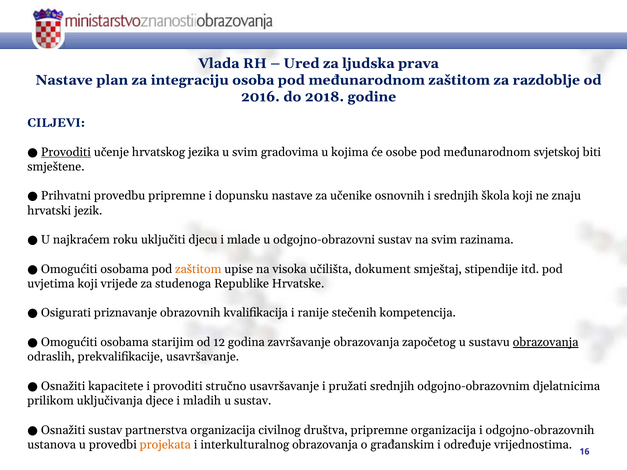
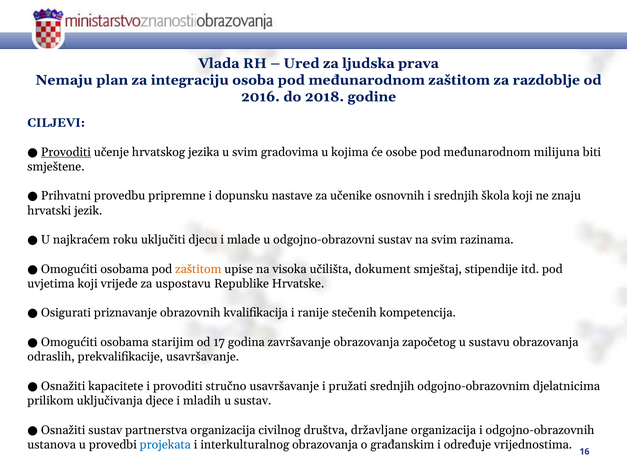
Nastave at (64, 80): Nastave -> Nemaju
svjetskoj: svjetskoj -> milijuna
studenoga: studenoga -> uspostavu
12: 12 -> 17
obrazovanja at (546, 342) underline: present -> none
društva pripremne: pripremne -> državljane
projekata colour: orange -> blue
